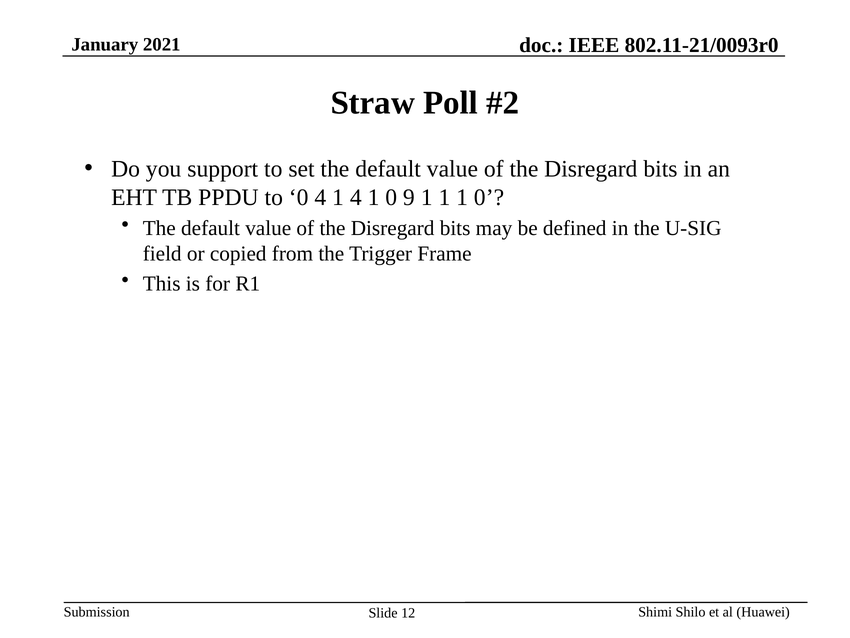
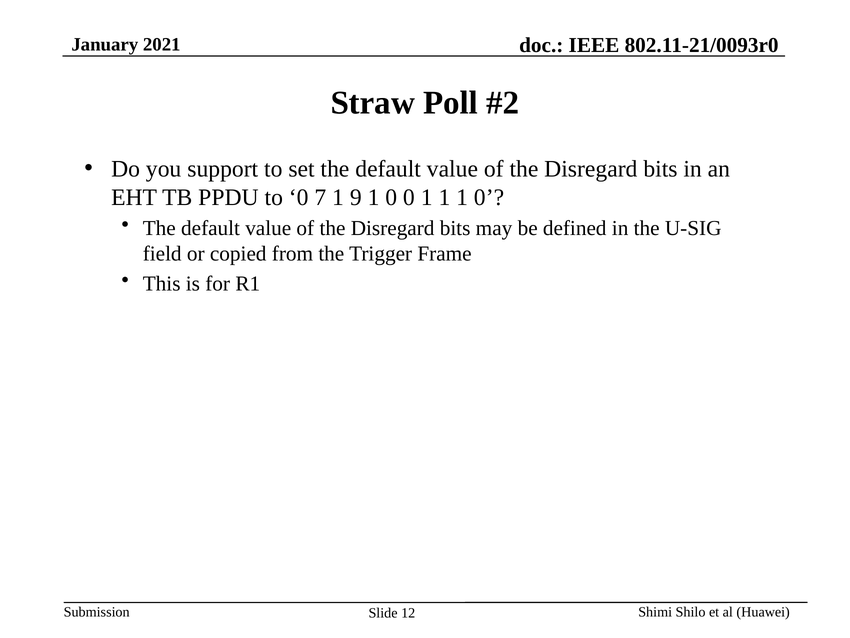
0 4: 4 -> 7
1 4: 4 -> 9
0 9: 9 -> 0
